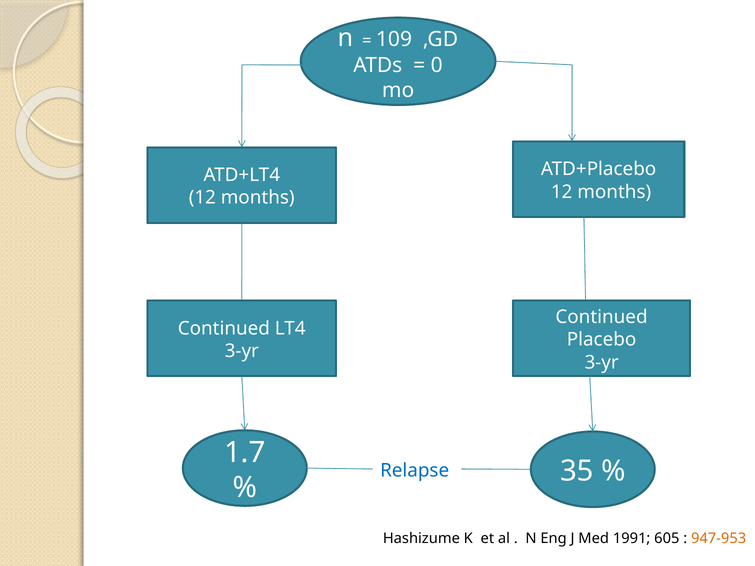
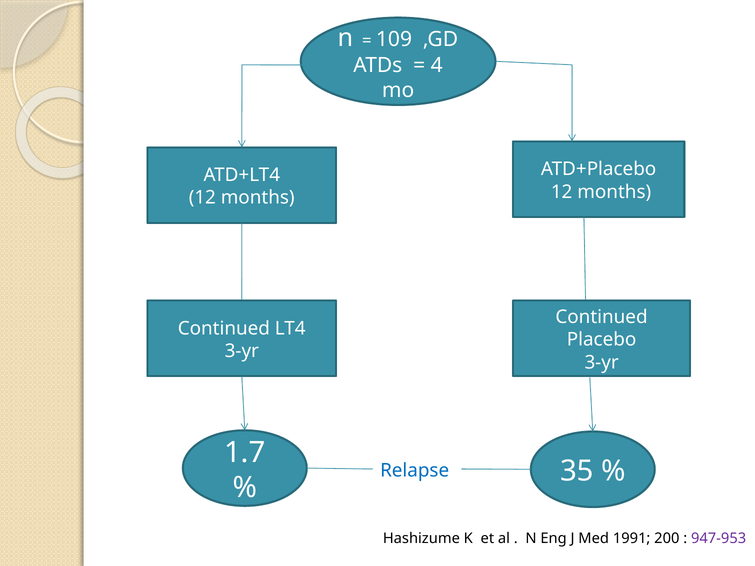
0: 0 -> 4
605: 605 -> 200
947-953 colour: orange -> purple
